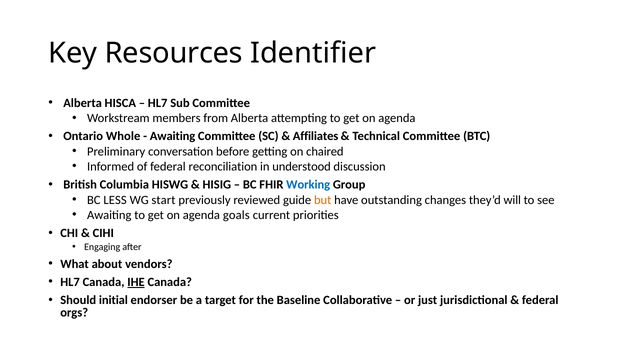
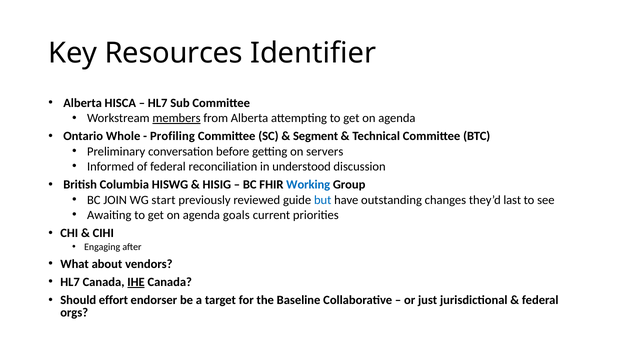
members underline: none -> present
Awaiting at (173, 136): Awaiting -> Profiling
Affiliates: Affiliates -> Segment
chaired: chaired -> servers
LESS: LESS -> JOIN
but colour: orange -> blue
will: will -> last
initial: initial -> effort
